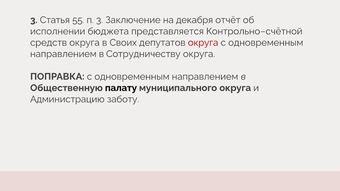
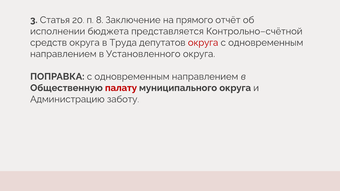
55: 55 -> 20
п 3: 3 -> 8
декабря: декабря -> прямого
Своих: Своих -> Труда
Сотрудничеству: Сотрудничеству -> Установленного
палату colour: black -> red
